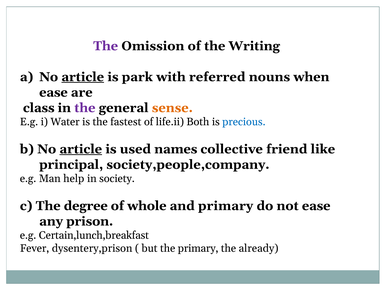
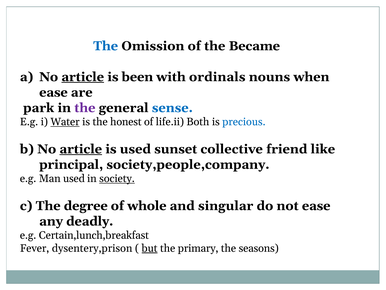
The at (106, 46) colour: purple -> blue
Writing: Writing -> Became
park: park -> been
referred: referred -> ordinals
class: class -> park
sense colour: orange -> blue
Water underline: none -> present
fastest: fastest -> honest
names: names -> sunset
Man help: help -> used
society underline: none -> present
and primary: primary -> singular
prison: prison -> deadly
but underline: none -> present
already: already -> seasons
